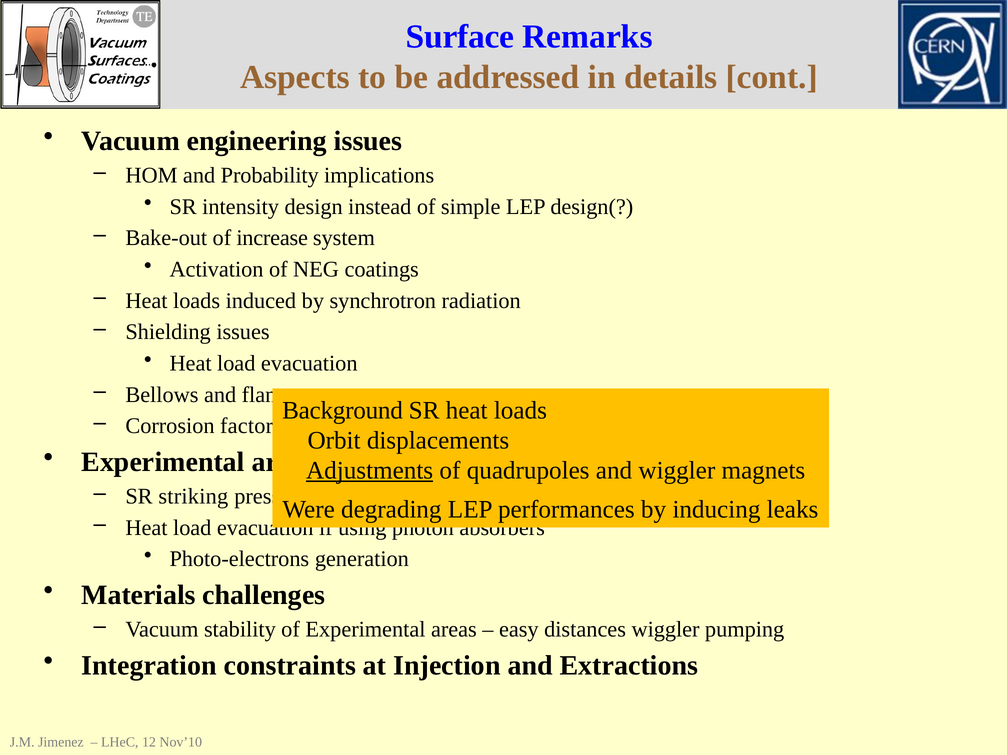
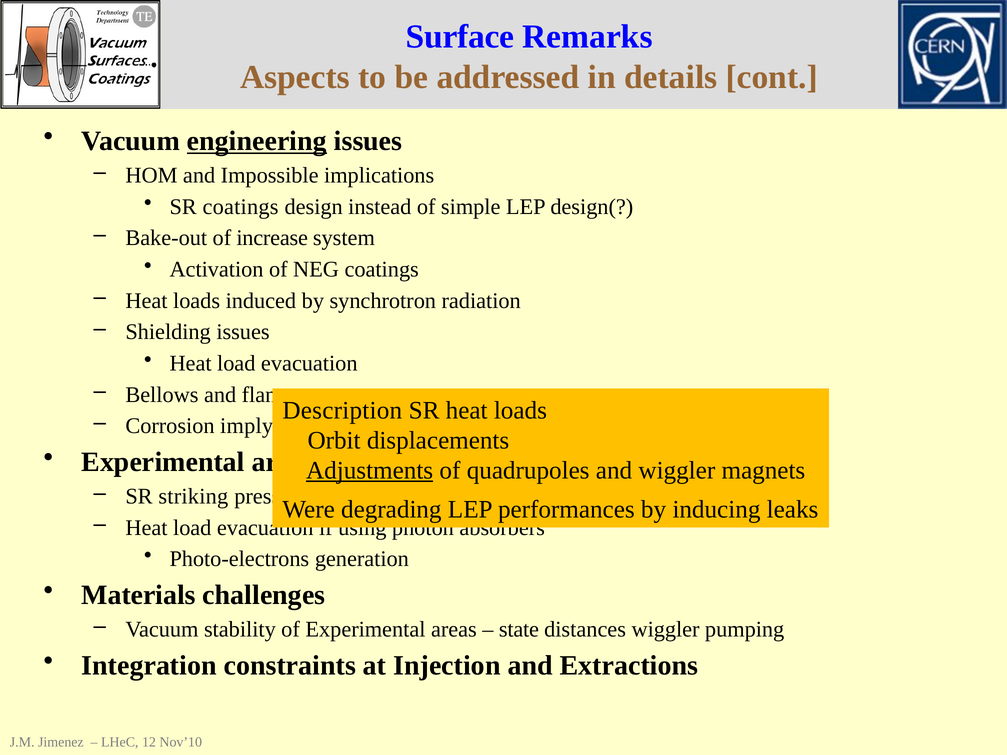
engineering underline: none -> present
Probability: Probability -> Impossible
SR intensity: intensity -> coatings
Background: Background -> Description
factor: factor -> imply
easy: easy -> state
